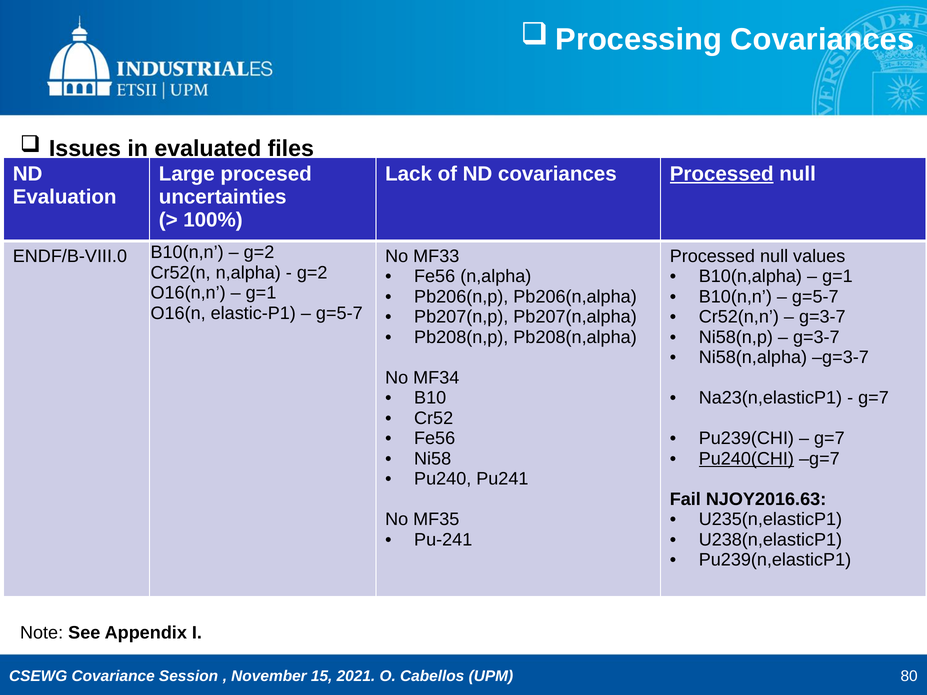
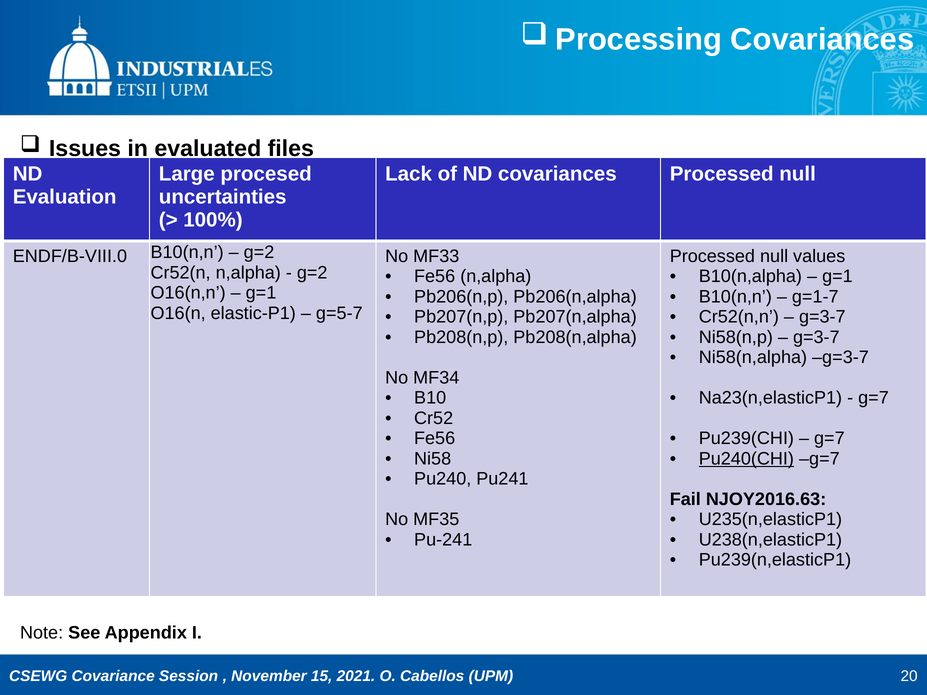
Processed at (722, 174) underline: present -> none
g=5-7 at (815, 297): g=5-7 -> g=1-7
80: 80 -> 20
